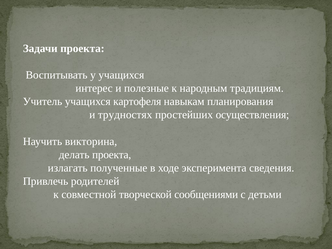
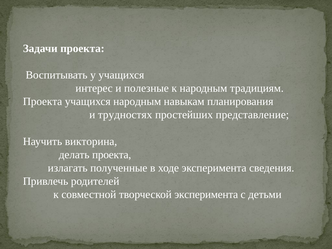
Учитель at (43, 102): Учитель -> Проекта
учащихся картофеля: картофеля -> народным
осуществления: осуществления -> представление
творческой сообщениями: сообщениями -> эксперимента
